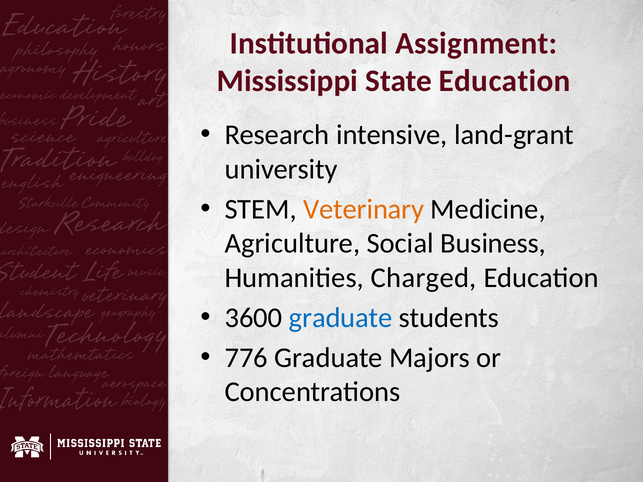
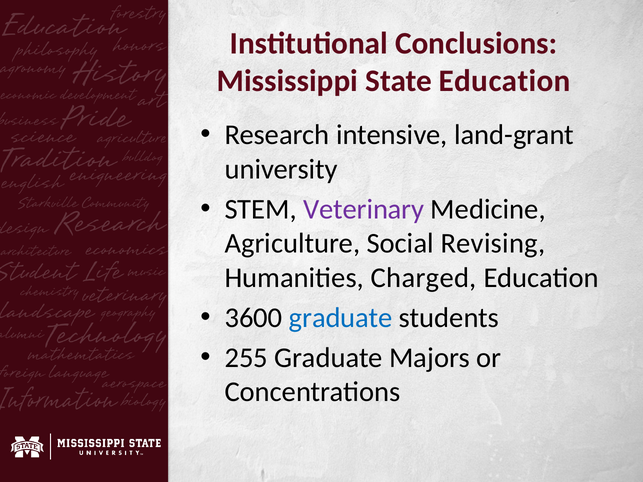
Assignment: Assignment -> Conclusions
Veterinary colour: orange -> purple
Business: Business -> Revising
776: 776 -> 255
